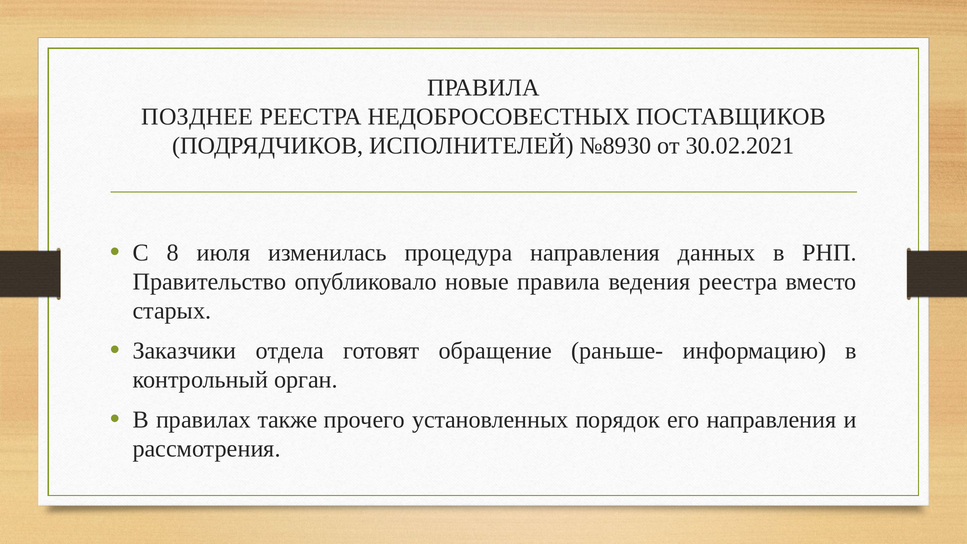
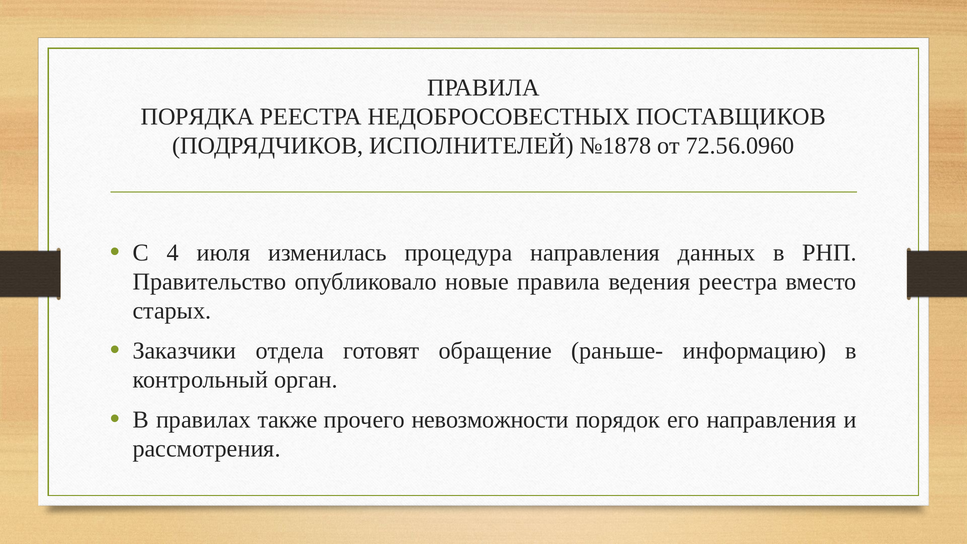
ПОЗДНЕЕ: ПОЗДНЕЕ -> ПОРЯДКА
№8930: №8930 -> №1878
30.02.2021: 30.02.2021 -> 72.56.0960
8: 8 -> 4
установленных: установленных -> невозможности
